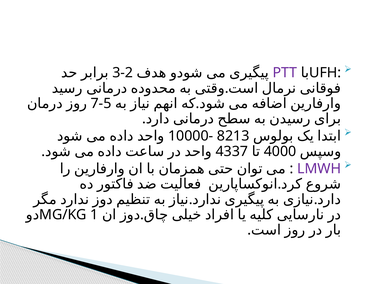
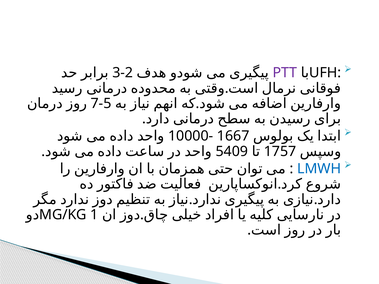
8213: 8213 -> 1667
4337: 4337 -> 5409
4000: 4000 -> 1757
LMWH colour: purple -> blue
